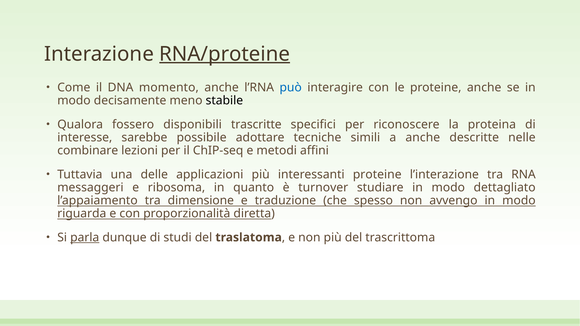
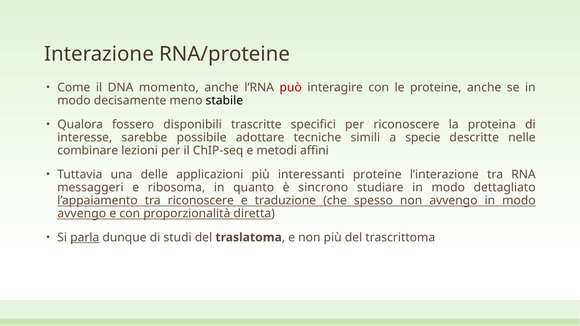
RNA/proteine underline: present -> none
può colour: blue -> red
a anche: anche -> specie
turnover: turnover -> sincrono
tra dimensione: dimensione -> riconoscere
riguarda at (82, 214): riguarda -> avvengo
